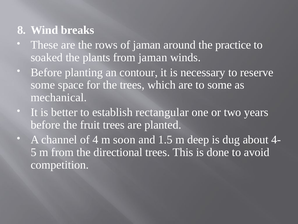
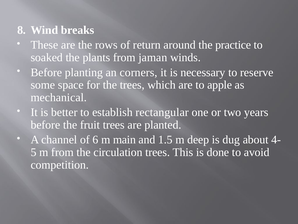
of jaman: jaman -> return
contour: contour -> corners
to some: some -> apple
4: 4 -> 6
soon: soon -> main
directional: directional -> circulation
